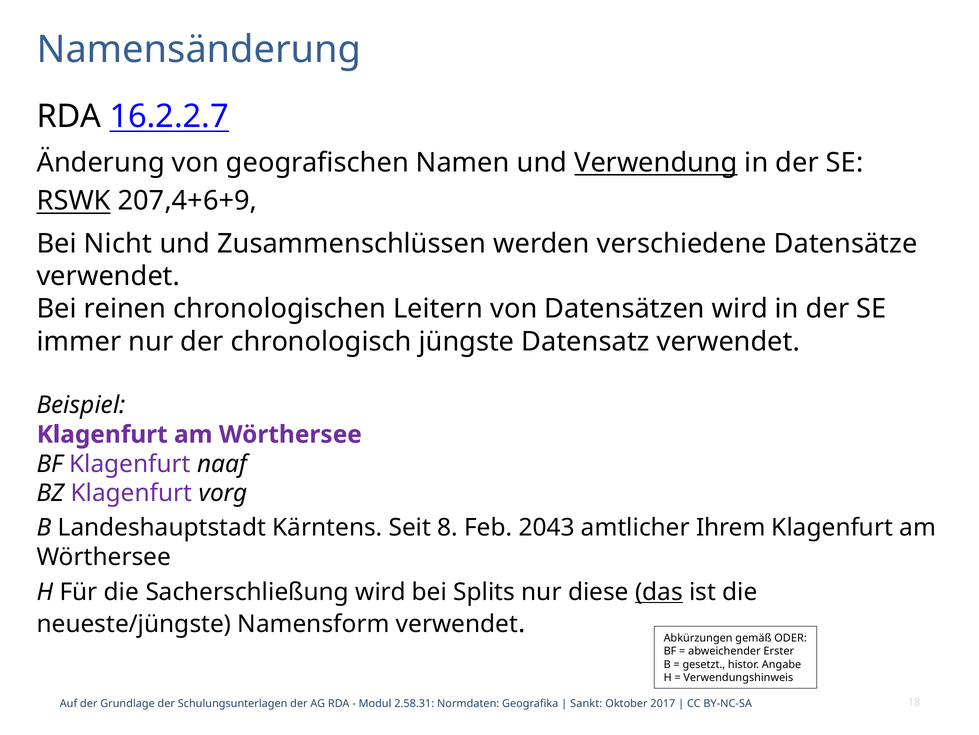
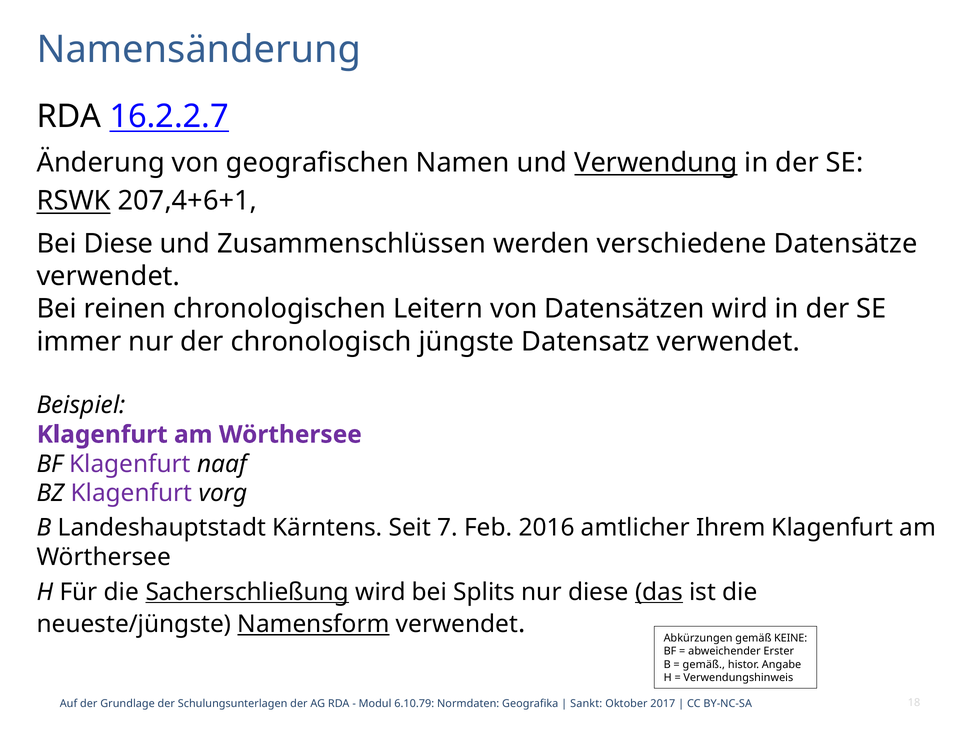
207,4+6+9: 207,4+6+9 -> 207,4+6+1
Bei Nicht: Nicht -> Diese
8: 8 -> 7
2043: 2043 -> 2016
Sacherschließung underline: none -> present
Namensform underline: none -> present
ODER: ODER -> KEINE
gesetzt at (704, 664): gesetzt -> gemäß
2.58.31: 2.58.31 -> 6.10.79
